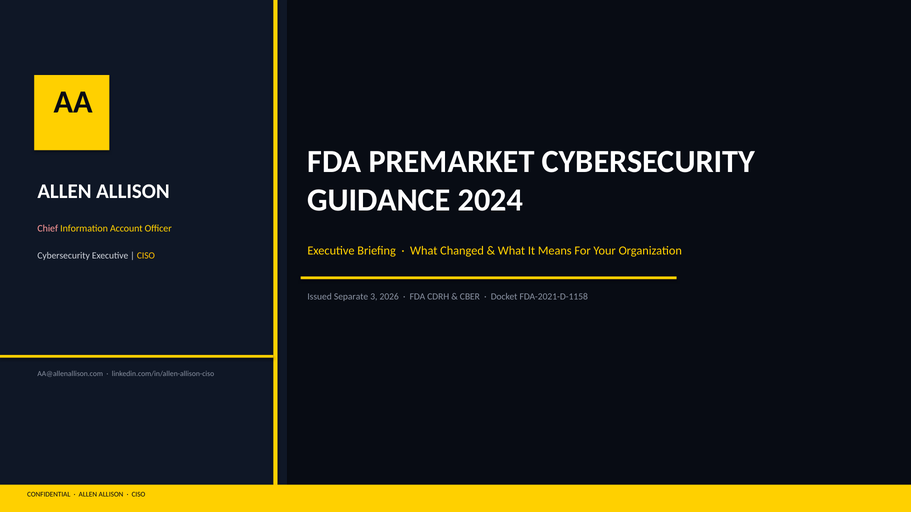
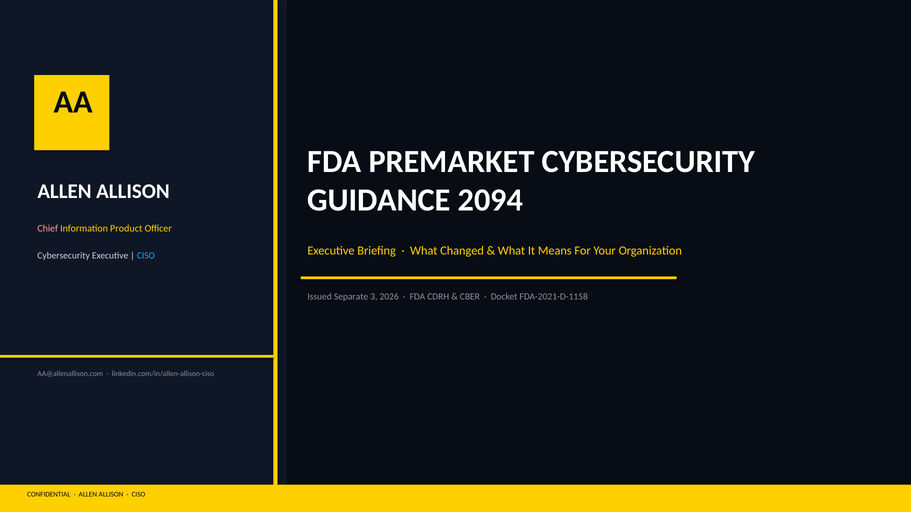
2024: 2024 -> 2094
Account: Account -> Product
CISO at (146, 256) colour: yellow -> light blue
